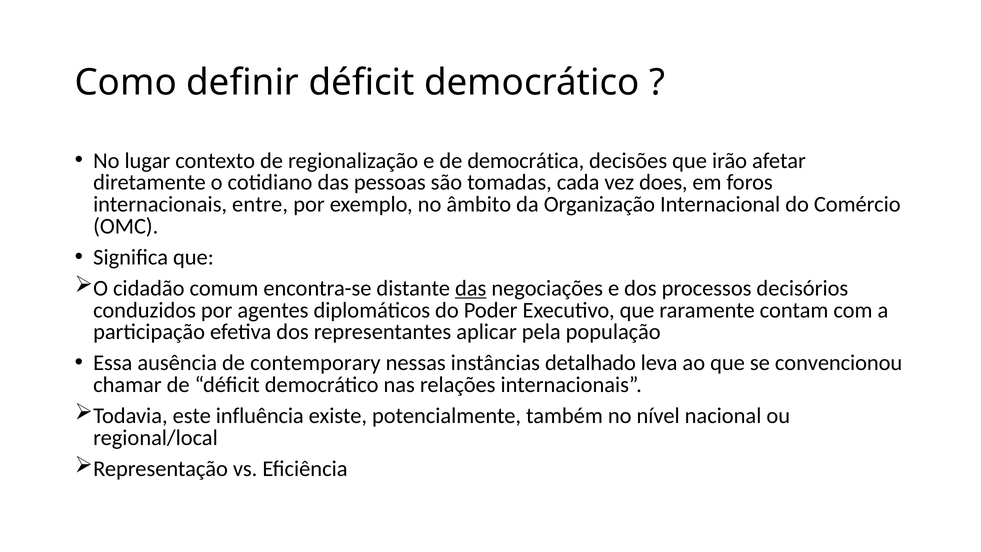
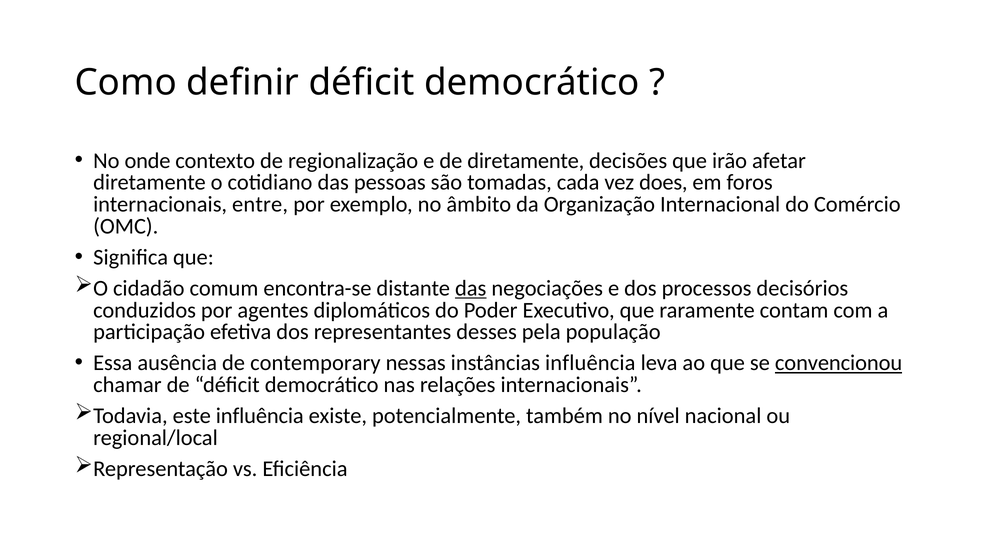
lugar: lugar -> onde
de democrática: democrática -> diretamente
aplicar: aplicar -> desses
instâncias detalhado: detalhado -> influência
convencionou underline: none -> present
